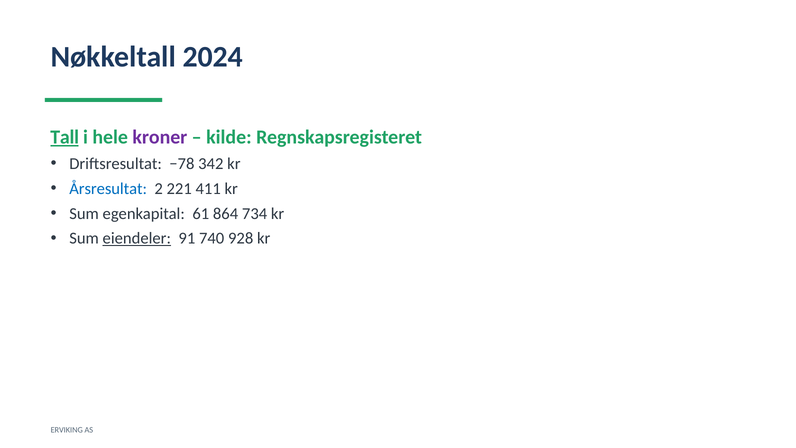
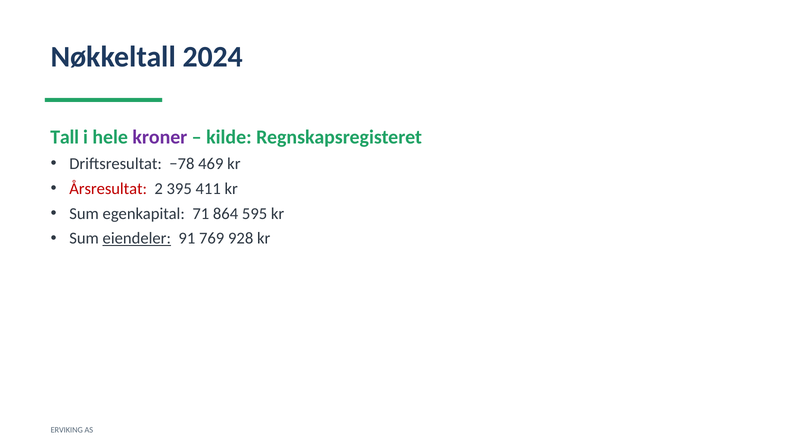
Tall underline: present -> none
342: 342 -> 469
Årsresultat colour: blue -> red
221: 221 -> 395
61: 61 -> 71
734: 734 -> 595
740: 740 -> 769
